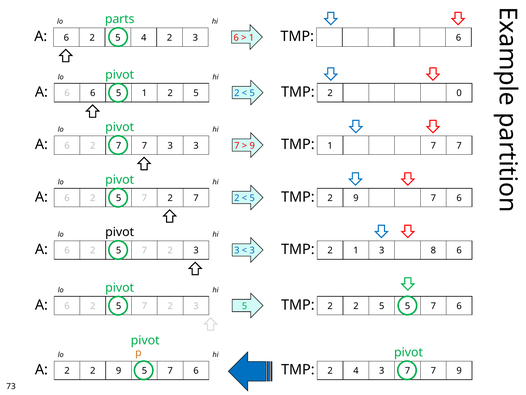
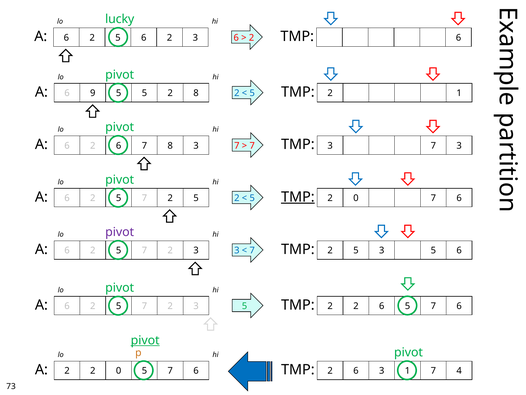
parts: parts -> lucky
2 5 4: 4 -> 6
1 at (252, 38): 1 -> 2
2 0: 0 -> 1
6 6: 6 -> 9
5 1: 1 -> 5
5 at (196, 93): 5 -> 8
A 1: 1 -> 3
7 at (459, 145): 7 -> 3
6 2 7: 7 -> 6
7 3: 3 -> 8
9 at (252, 146): 9 -> 7
TMP at (298, 197) underline: none -> present
A 2 9: 9 -> 0
7 2 7: 7 -> 5
pivot at (120, 232) colour: black -> purple
A 2 1: 1 -> 5
3 8: 8 -> 5
3 at (252, 250): 3 -> 7
2 2 5: 5 -> 6
pivot at (145, 340) underline: none -> present
A 2 4: 4 -> 6
3 7: 7 -> 1
7 9: 9 -> 4
2 2 9: 9 -> 0
